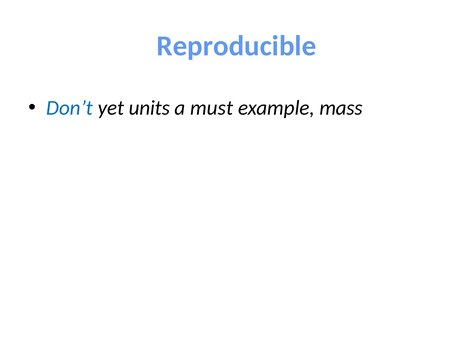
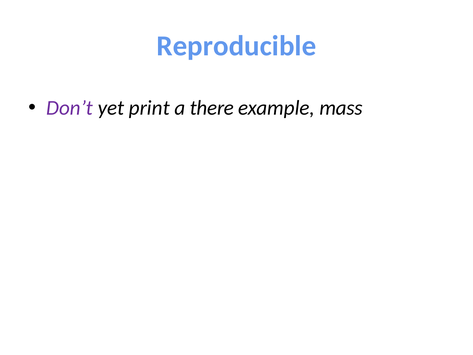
Don’t colour: blue -> purple
units: units -> print
must: must -> there
